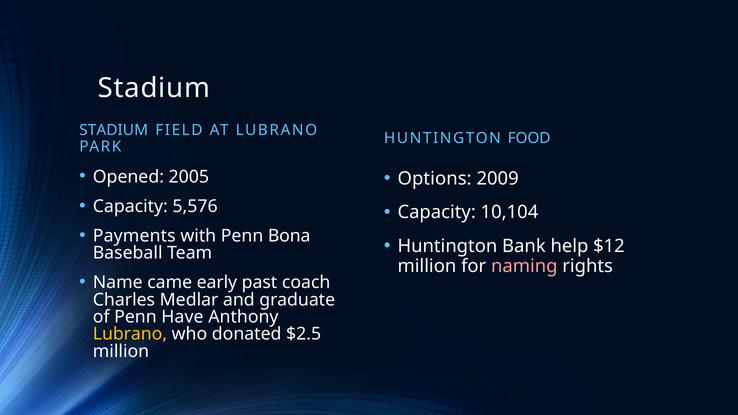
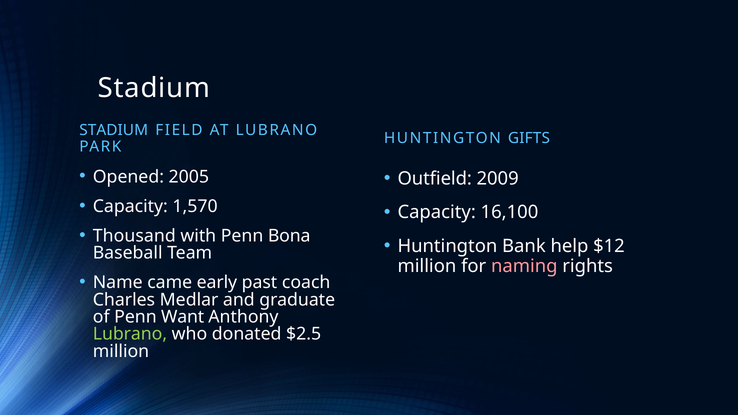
FOOD: FOOD -> GIFTS
Options: Options -> Outfield
5,576: 5,576 -> 1,570
10,104: 10,104 -> 16,100
Payments: Payments -> Thousand
Have: Have -> Want
Lubrano at (130, 334) colour: yellow -> light green
